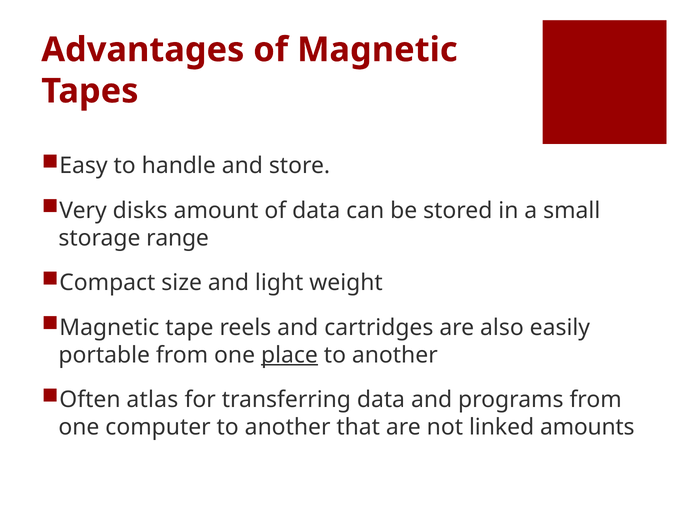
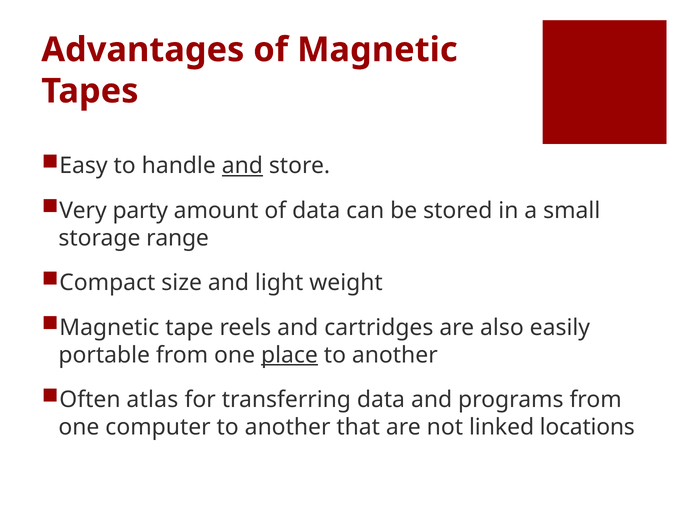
and at (242, 166) underline: none -> present
disks: disks -> party
amounts: amounts -> locations
